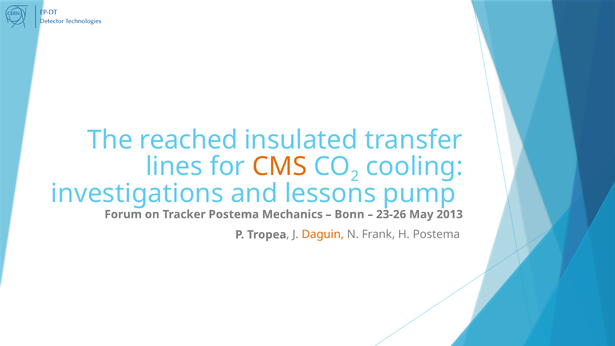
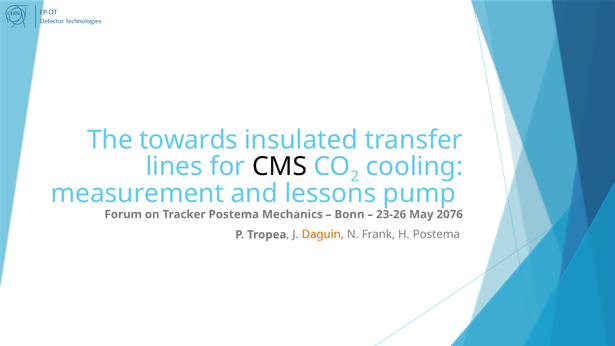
reached: reached -> towards
CMS colour: orange -> black
investigations: investigations -> measurement
2013: 2013 -> 2076
